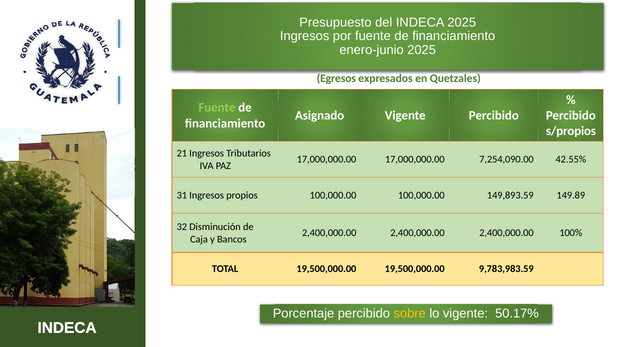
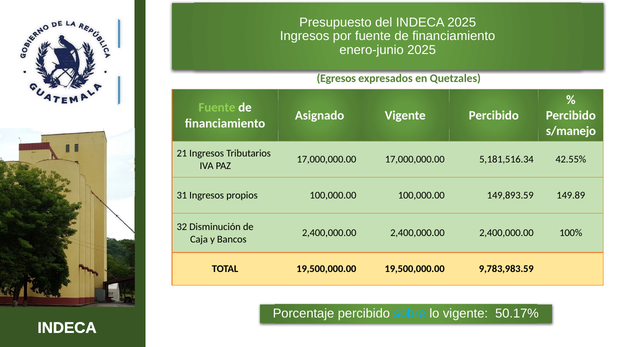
s/propios: s/propios -> s/manejo
7,254,090.00: 7,254,090.00 -> 5,181,516.34
sobre colour: yellow -> light blue
